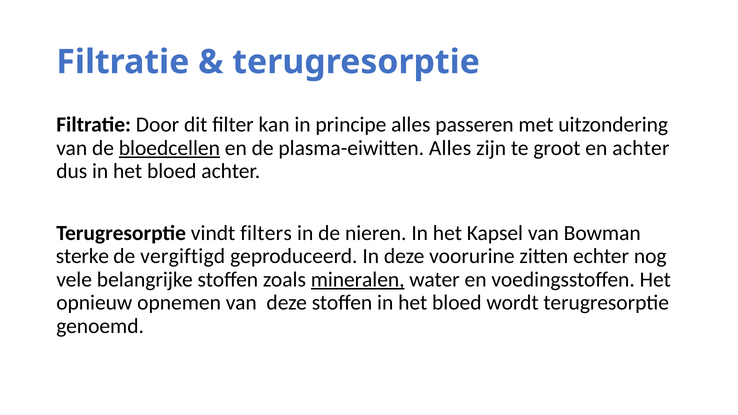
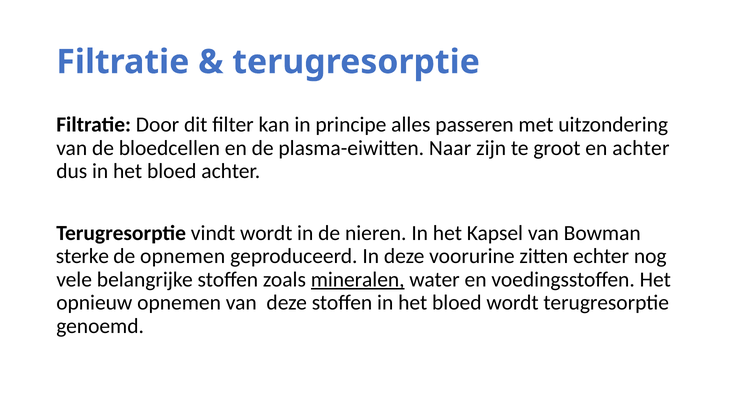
bloedcellen underline: present -> none
plasma-eiwitten Alles: Alles -> Naar
vindt filters: filters -> wordt
de vergiftigd: vergiftigd -> opnemen
